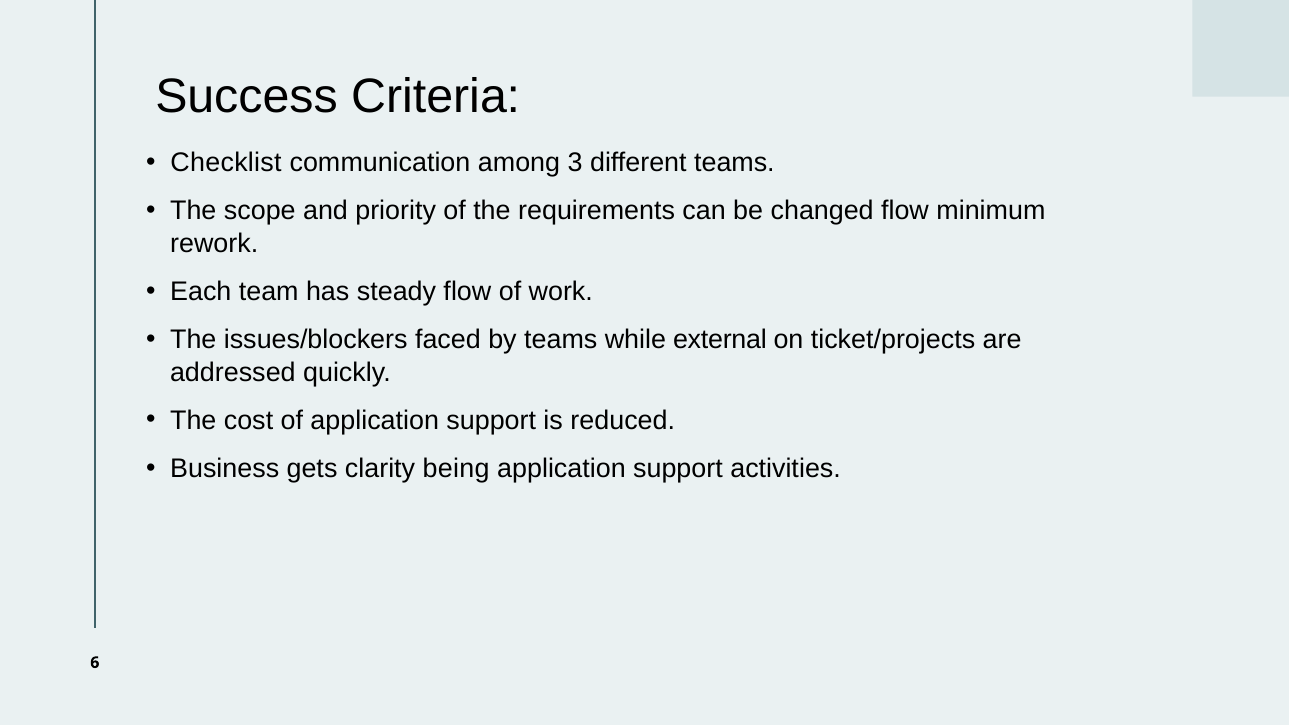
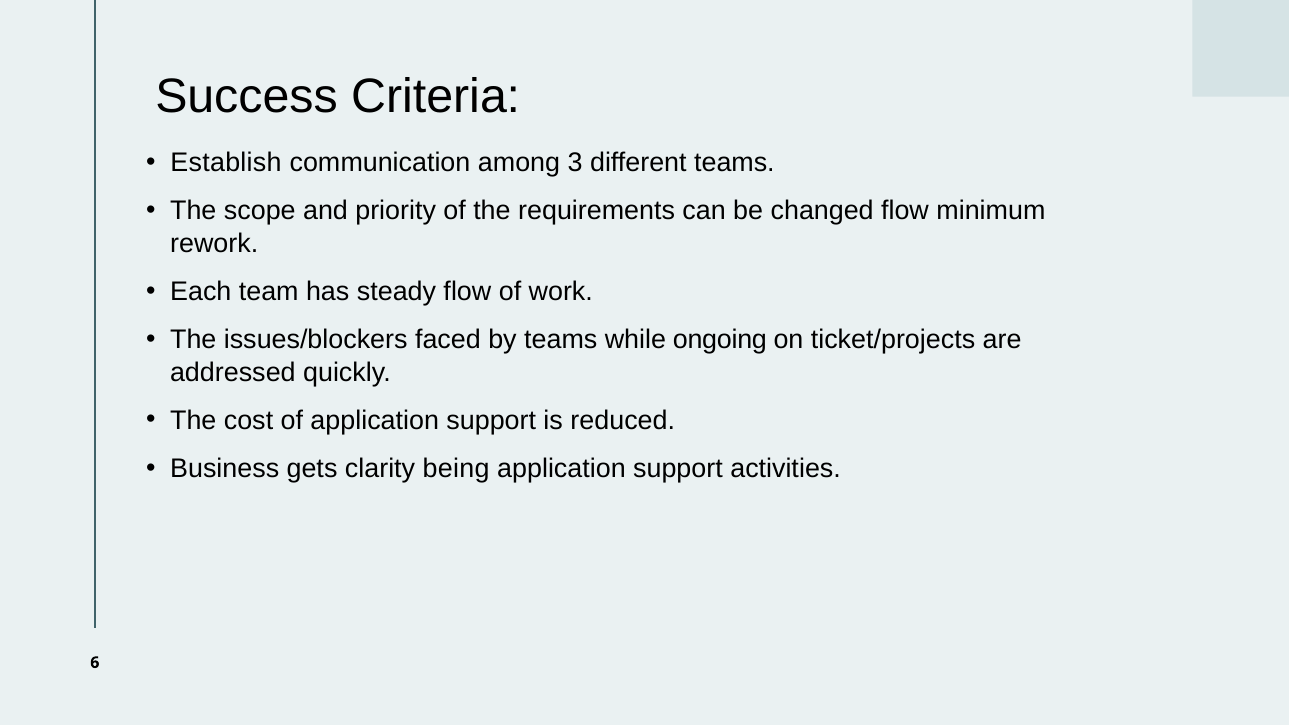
Checklist: Checklist -> Establish
external: external -> ongoing
